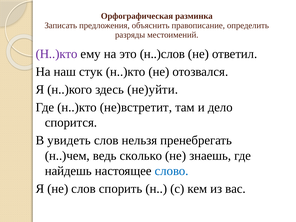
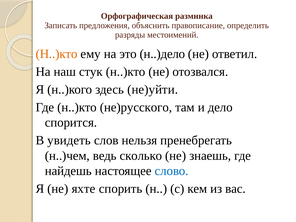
Н..)кто at (57, 54) colour: purple -> orange
н..)слов: н..)слов -> н..)дело
не)встретит: не)встретит -> не)русского
не слов: слов -> яхте
